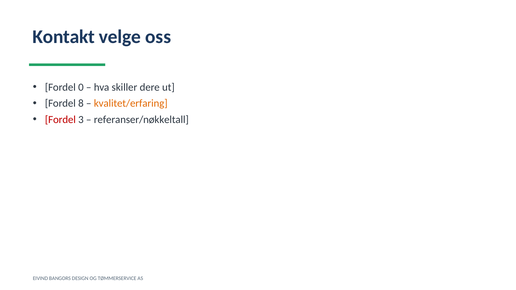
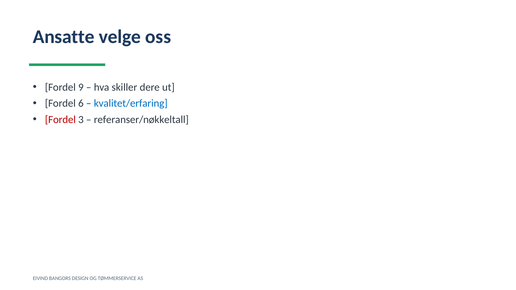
Kontakt: Kontakt -> Ansatte
0: 0 -> 9
8: 8 -> 6
kvalitet/erfaring colour: orange -> blue
